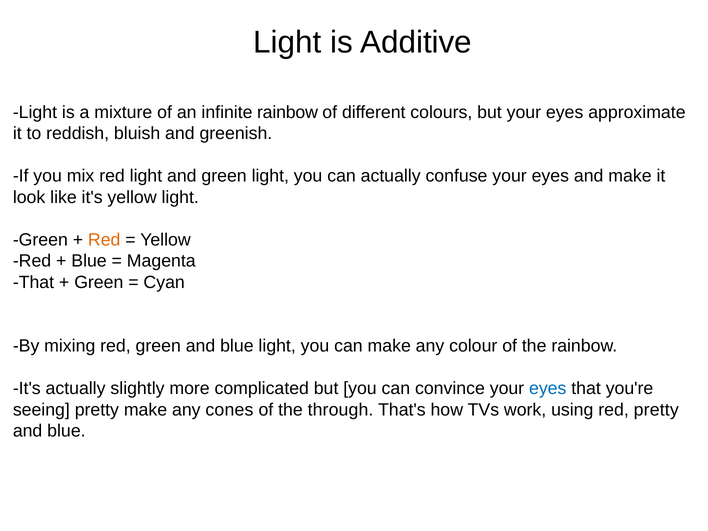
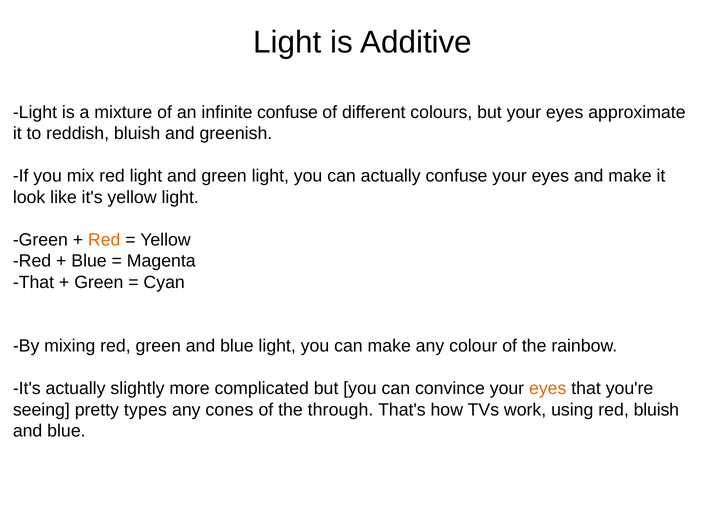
infinite rainbow: rainbow -> confuse
eyes at (548, 388) colour: blue -> orange
pretty make: make -> types
red pretty: pretty -> bluish
